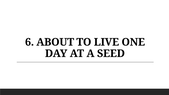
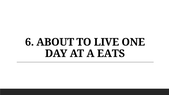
SEED: SEED -> EATS
